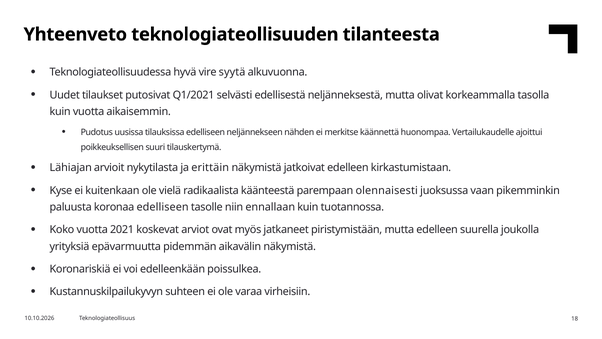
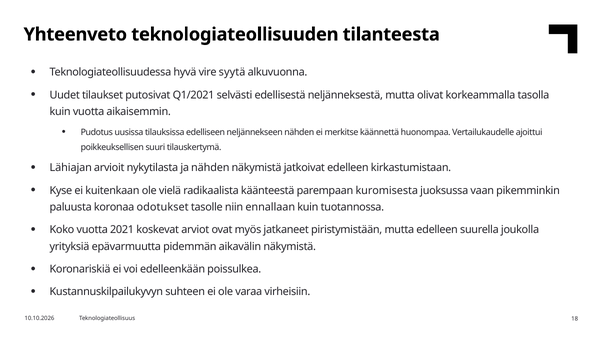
ja erittäin: erittäin -> nähden
olennaisesti: olennaisesti -> kuromisesta
koronaa edelliseen: edelliseen -> odotukset
